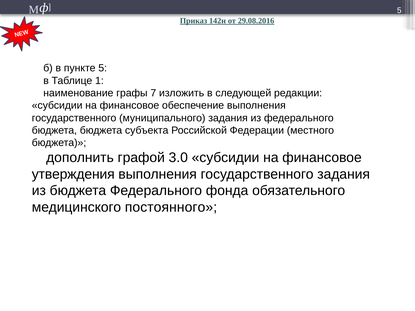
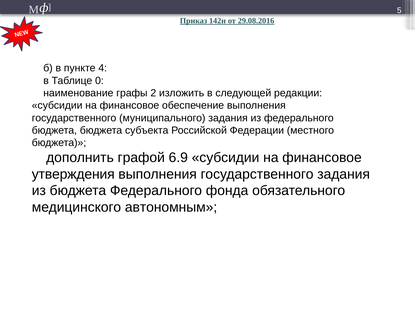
пункте 5: 5 -> 4
1: 1 -> 0
7: 7 -> 2
3.0: 3.0 -> 6.9
постоянного: постоянного -> автономным
